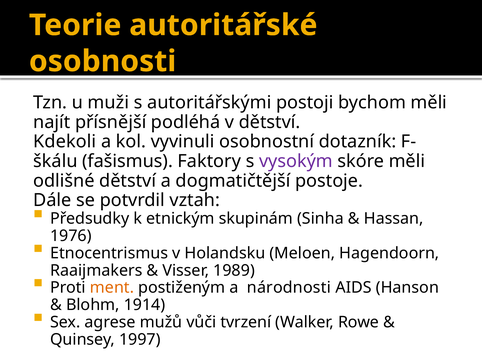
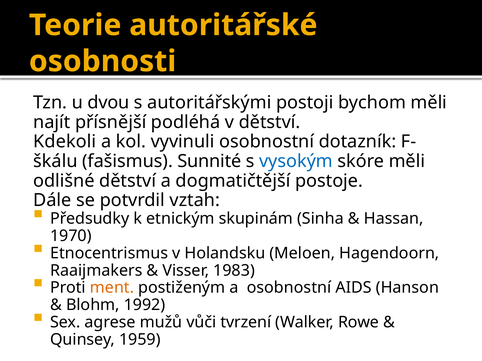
muži: muži -> dvou
Faktory: Faktory -> Sunnité
vysokým colour: purple -> blue
1976: 1976 -> 1970
1989: 1989 -> 1983
a národnosti: národnosti -> osobnostní
1914: 1914 -> 1992
1997: 1997 -> 1959
